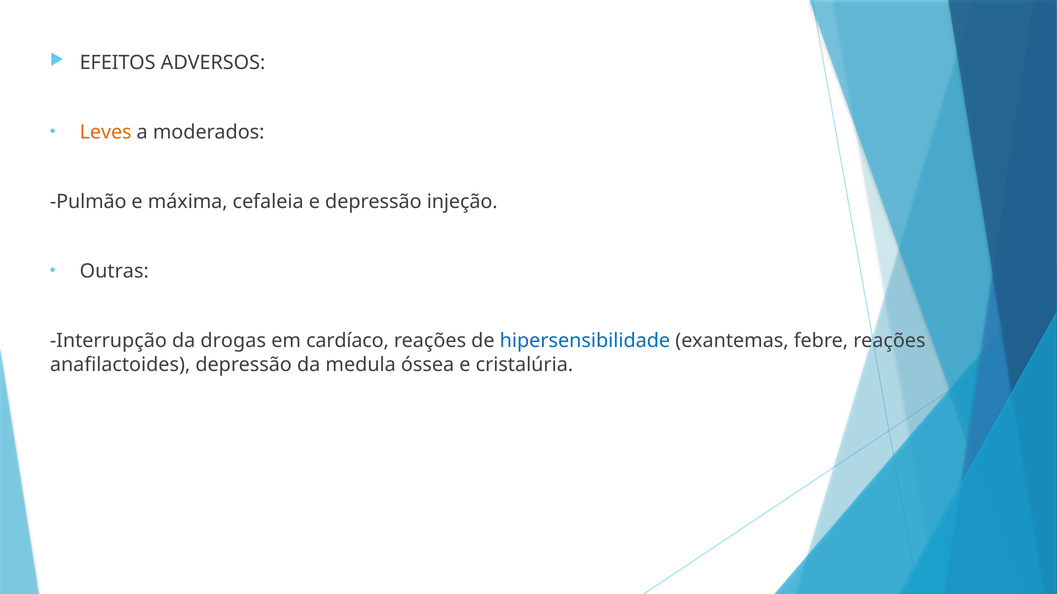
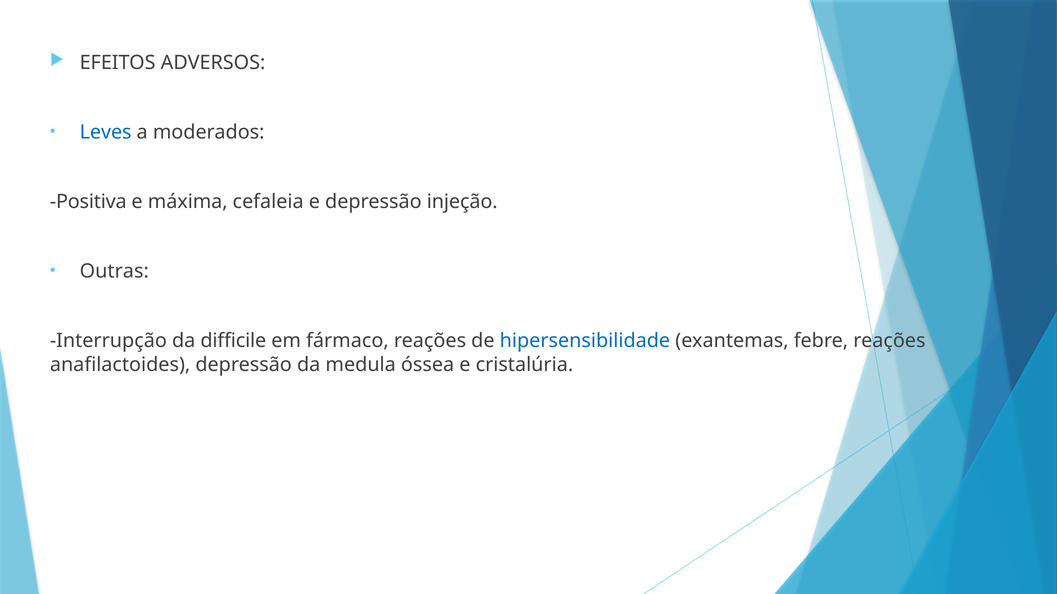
Leves colour: orange -> blue
Pulmão: Pulmão -> Positiva
drogas: drogas -> difficile
cardíaco: cardíaco -> fármaco
